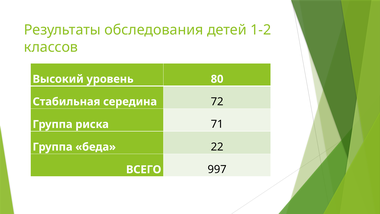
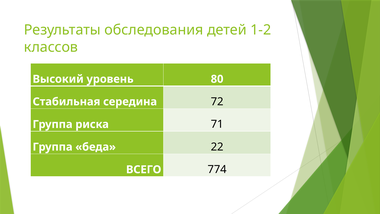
997: 997 -> 774
